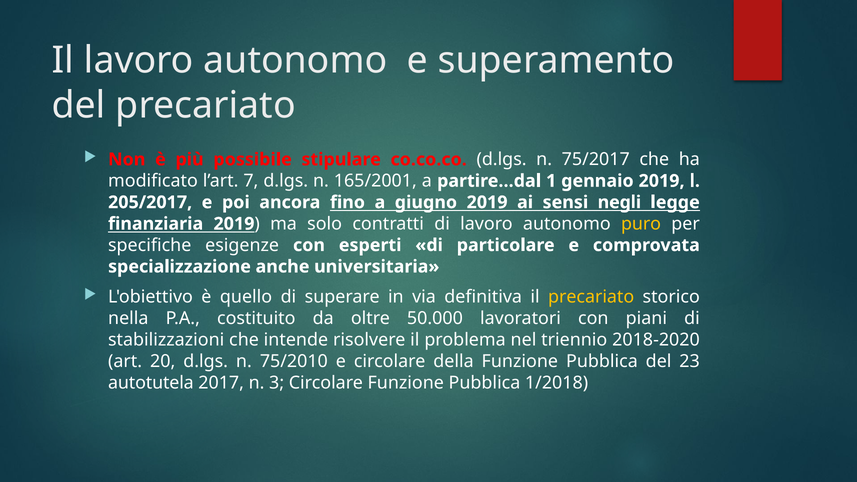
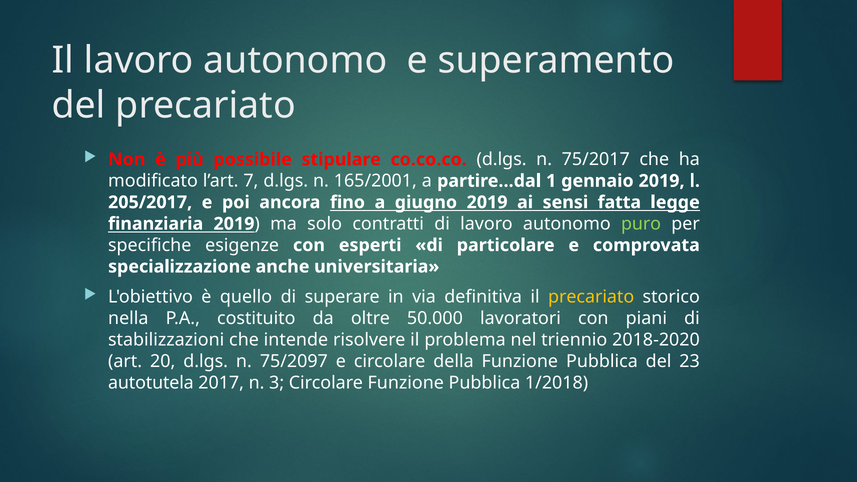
negli: negli -> fatta
puro colour: yellow -> light green
75/2010: 75/2010 -> 75/2097
